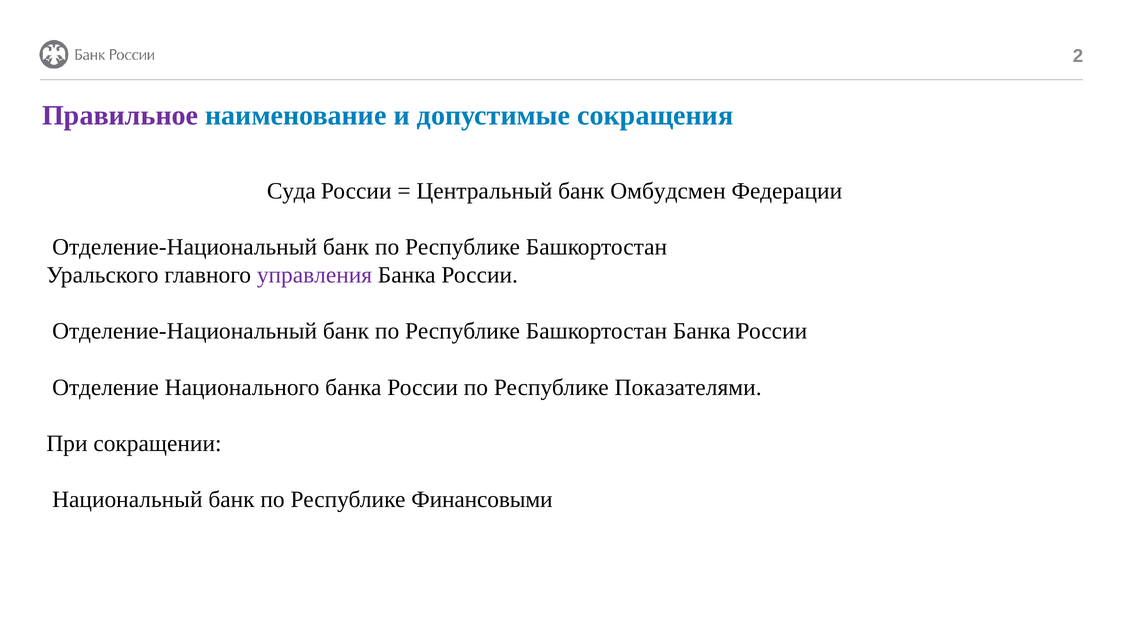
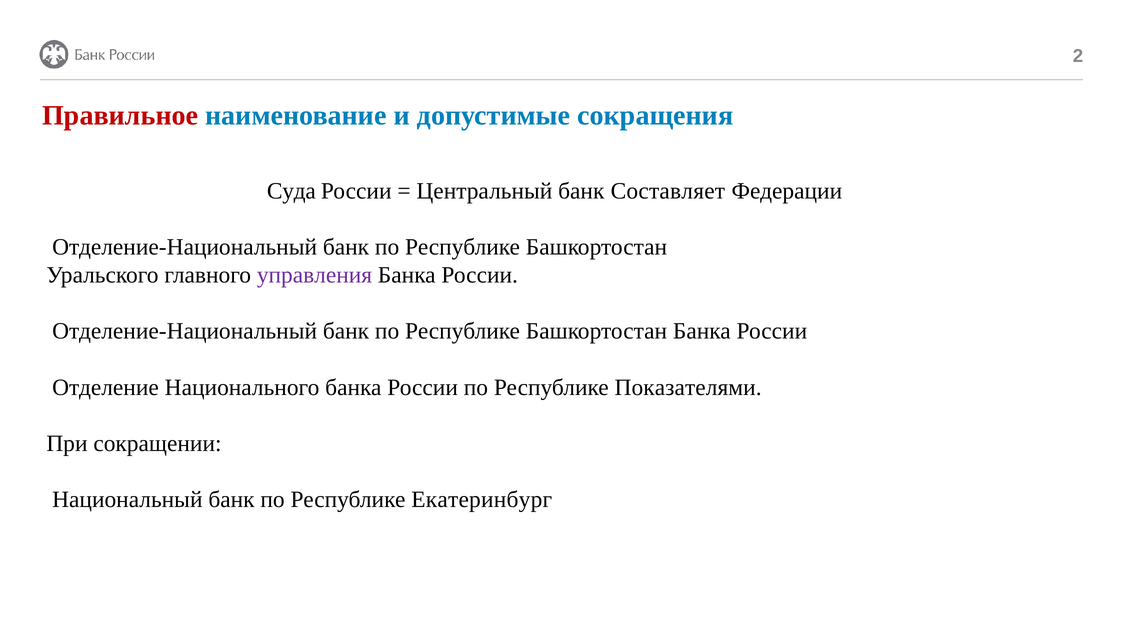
Правильное colour: purple -> red
Омбудсмен: Омбудсмен -> Составляет
Финансовыми: Финансовыми -> Екатеринбург
